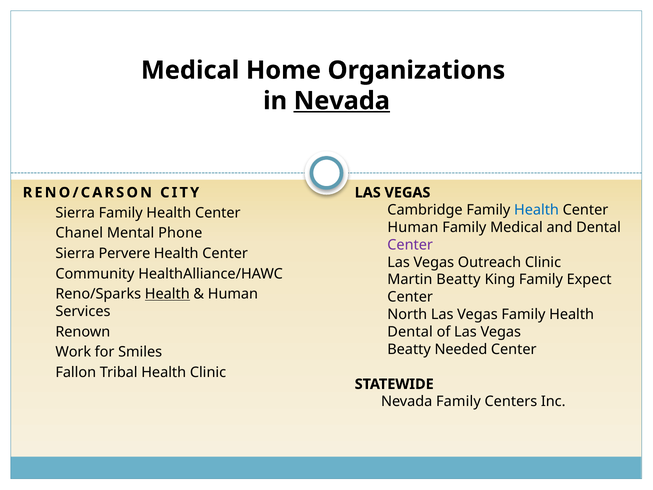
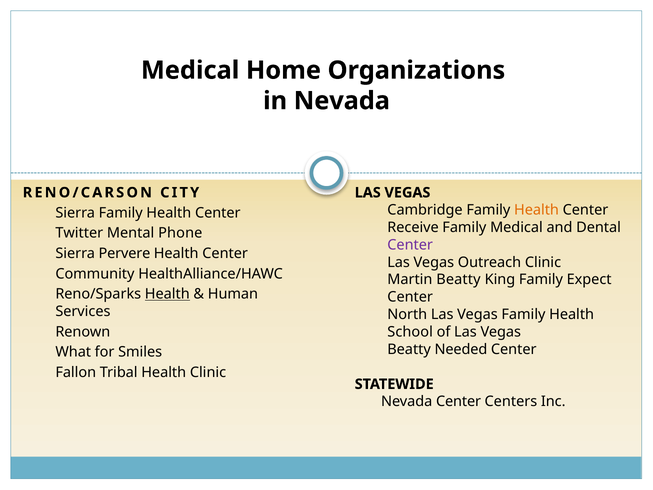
Nevada at (342, 101) underline: present -> none
Health at (537, 210) colour: blue -> orange
Human at (413, 227): Human -> Receive
Chanel: Chanel -> Twitter
Dental at (410, 332): Dental -> School
Work: Work -> What
Nevada Family: Family -> Center
